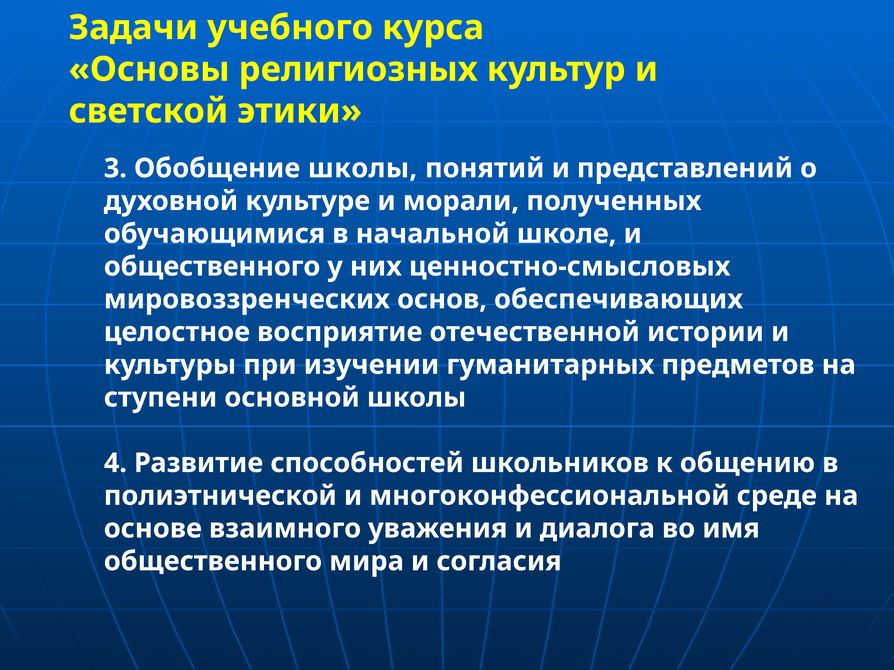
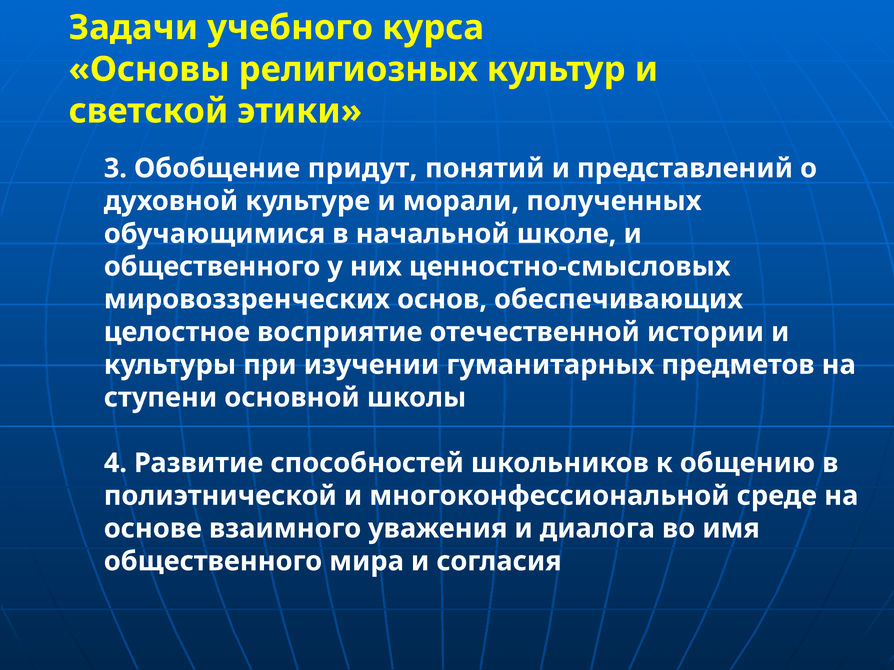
Обобщение школы: школы -> придут
